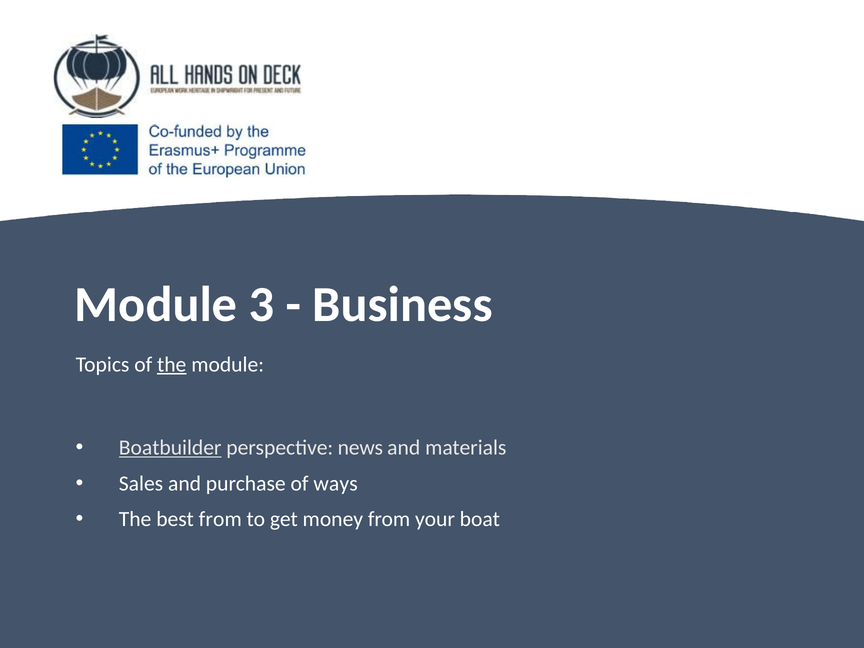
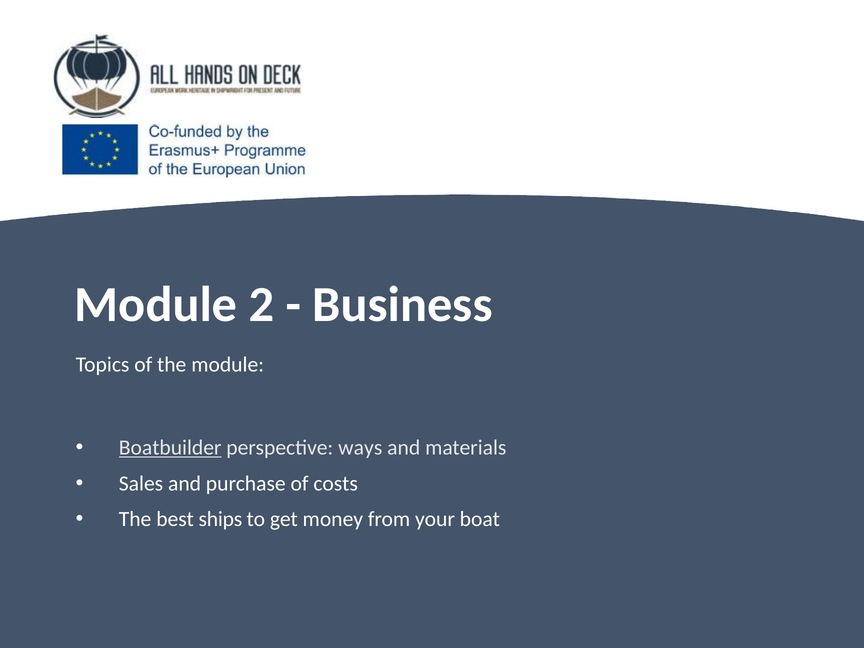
3: 3 -> 2
the at (172, 364) underline: present -> none
news: news -> ways
ways: ways -> costs
best from: from -> ships
